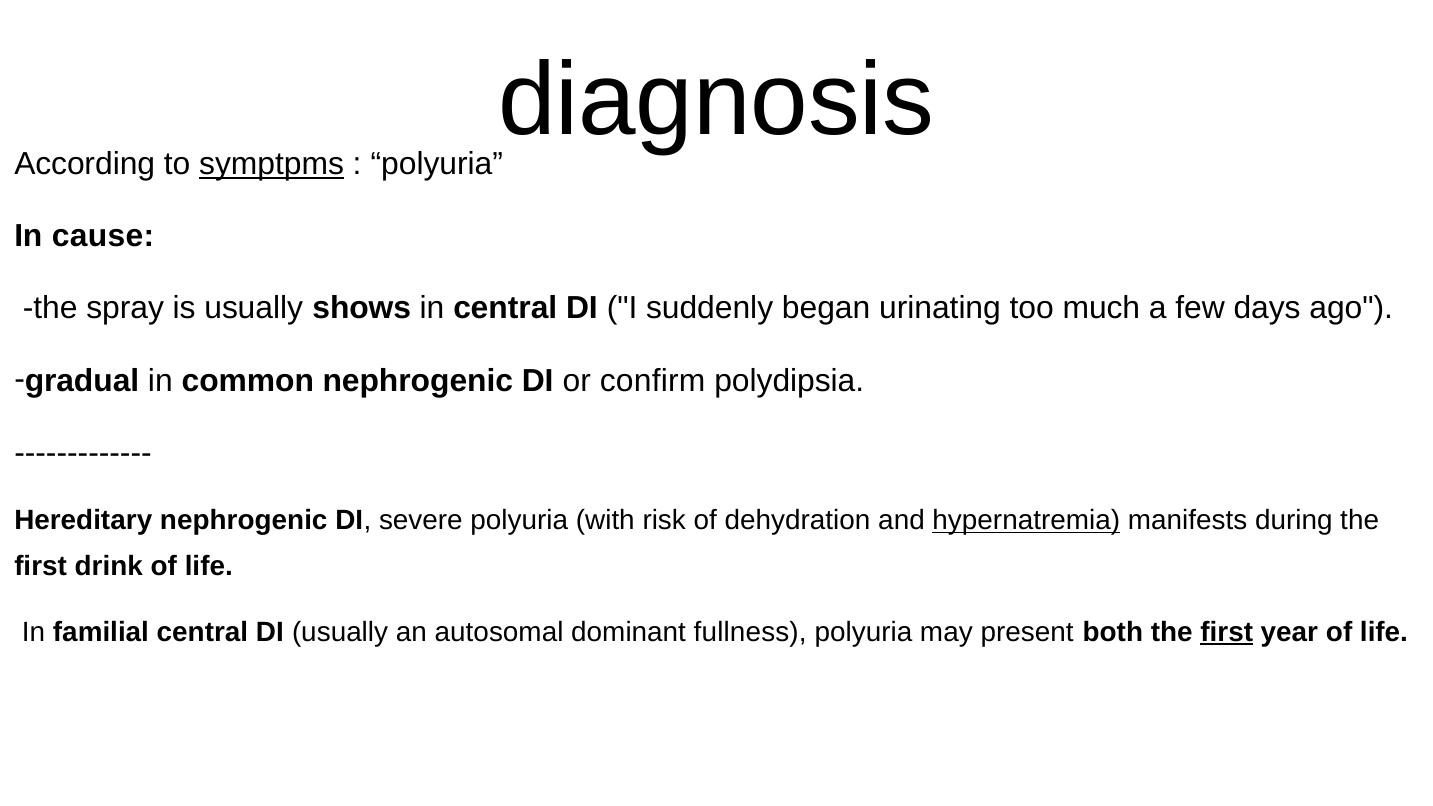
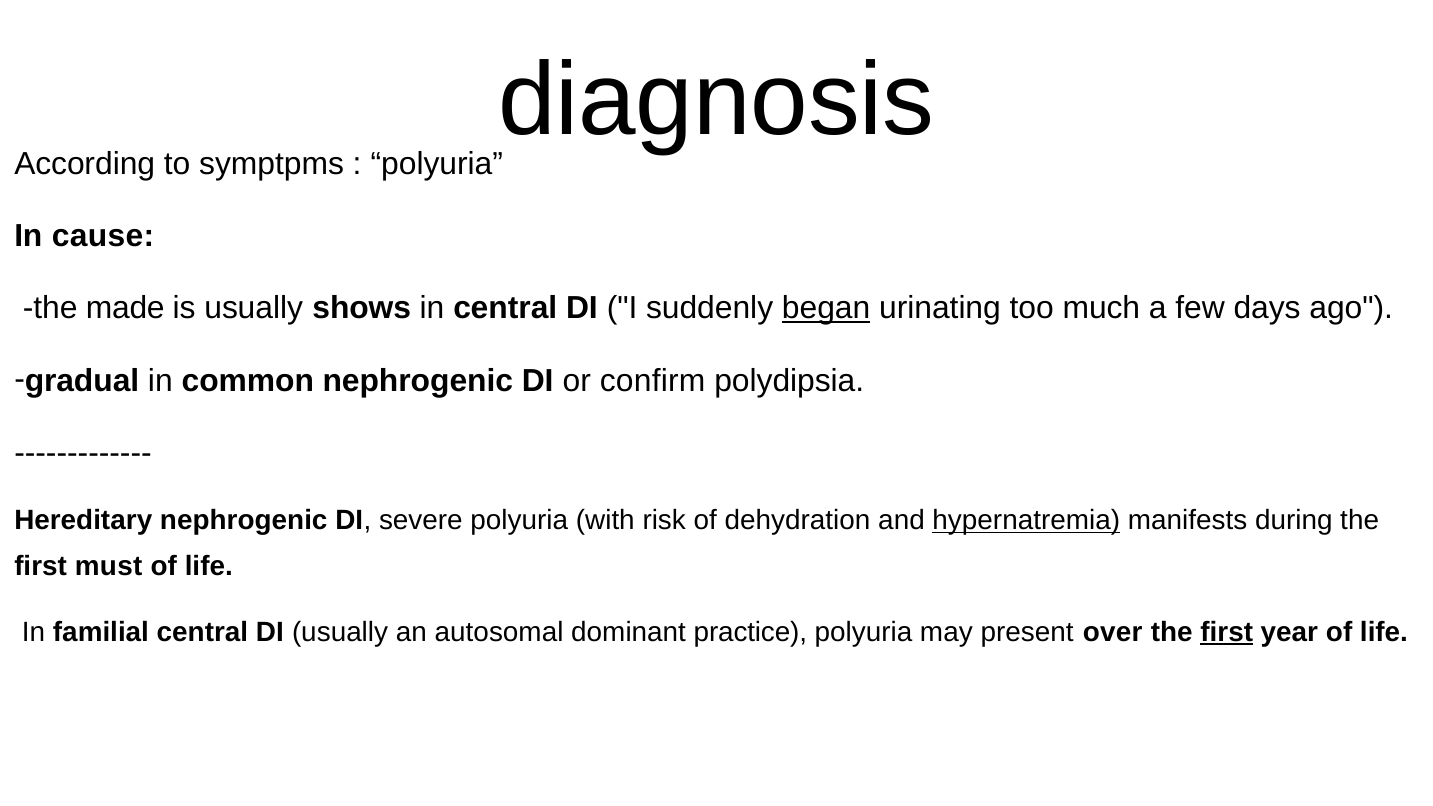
symptpms underline: present -> none
spray: spray -> made
began underline: none -> present
drink: drink -> must
fullness: fullness -> practice
both: both -> over
